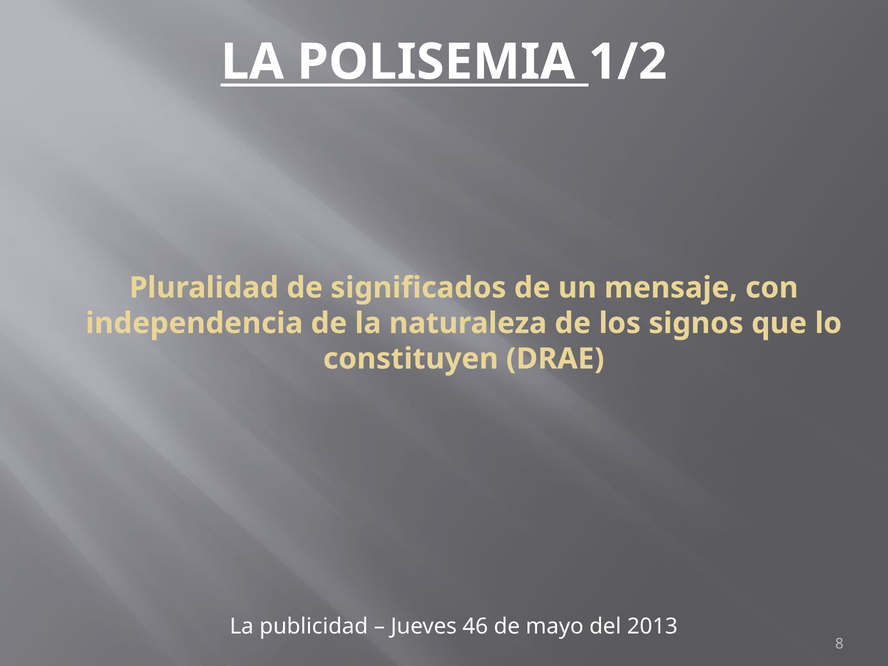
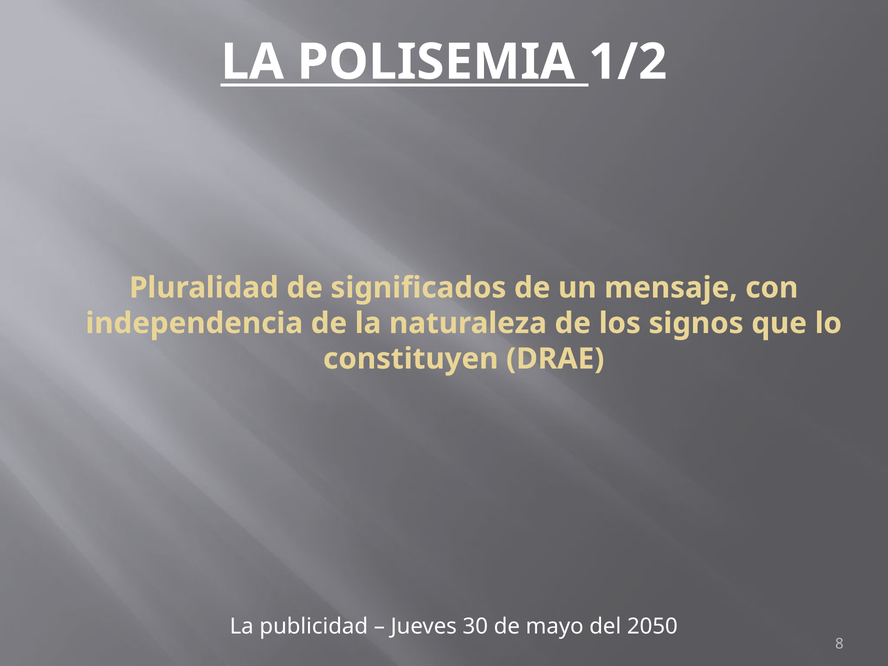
46: 46 -> 30
2013: 2013 -> 2050
